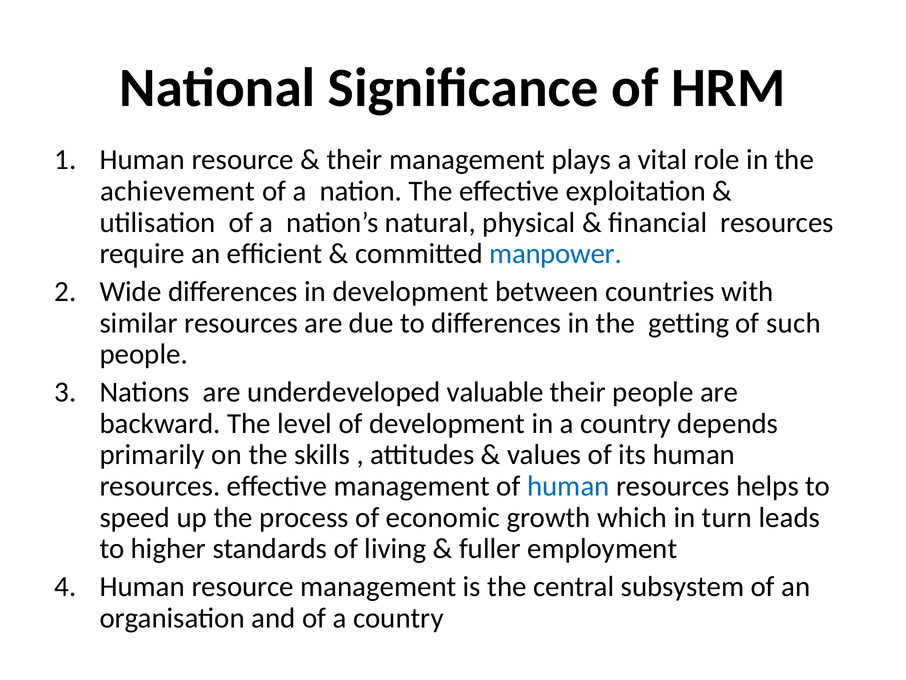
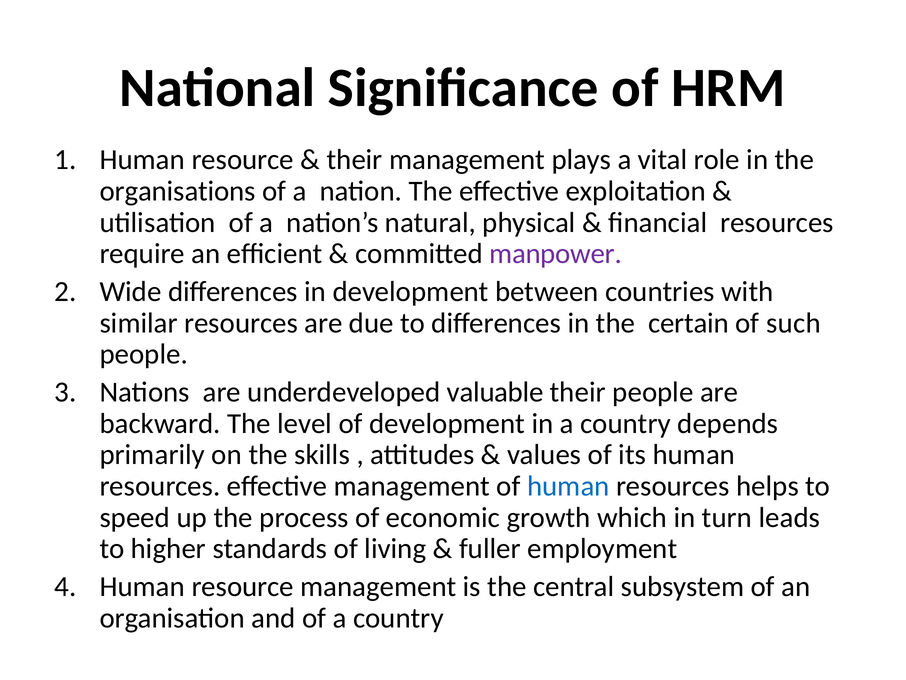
achievement: achievement -> organisations
manpower colour: blue -> purple
getting: getting -> certain
